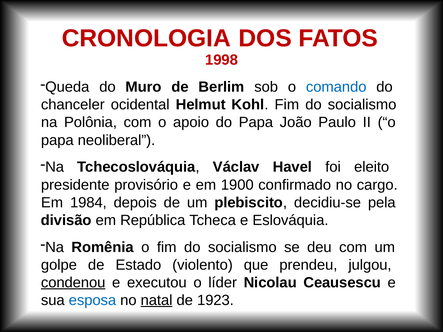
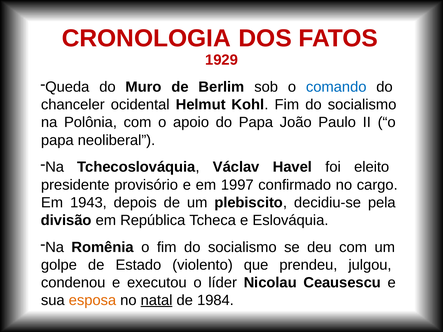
1998: 1998 -> 1929
1900: 1900 -> 1997
1984: 1984 -> 1943
condenou underline: present -> none
esposa colour: blue -> orange
1923: 1923 -> 1984
